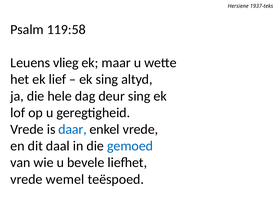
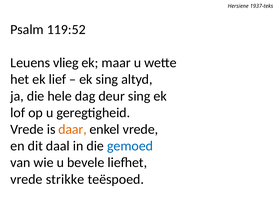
119:58: 119:58 -> 119:52
daar colour: blue -> orange
wemel: wemel -> strikke
